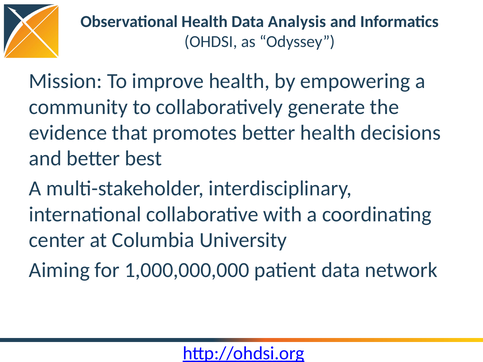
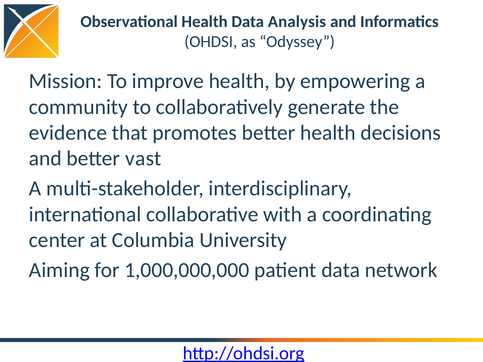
best: best -> vast
